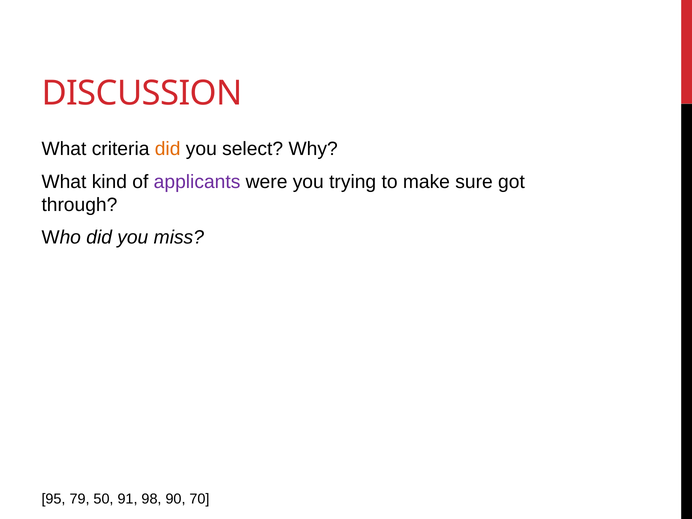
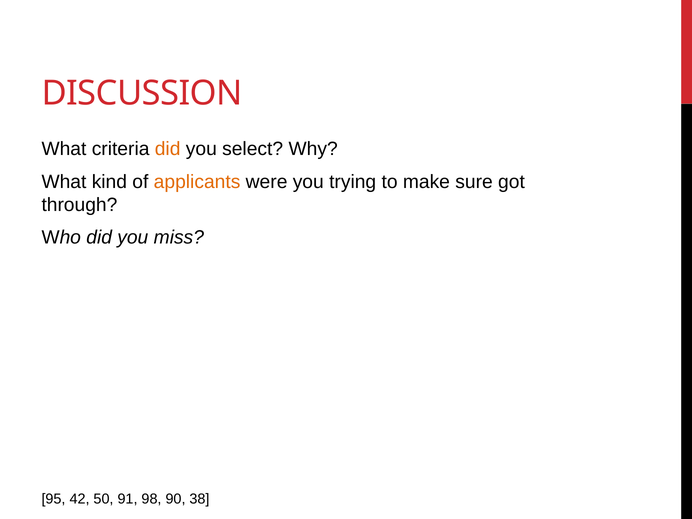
applicants colour: purple -> orange
79: 79 -> 42
90 70: 70 -> 38
